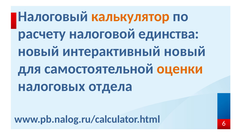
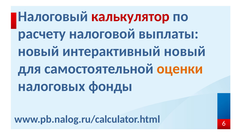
калькулятор colour: orange -> red
единства: единства -> выплаты
отдела: отдела -> фонды
